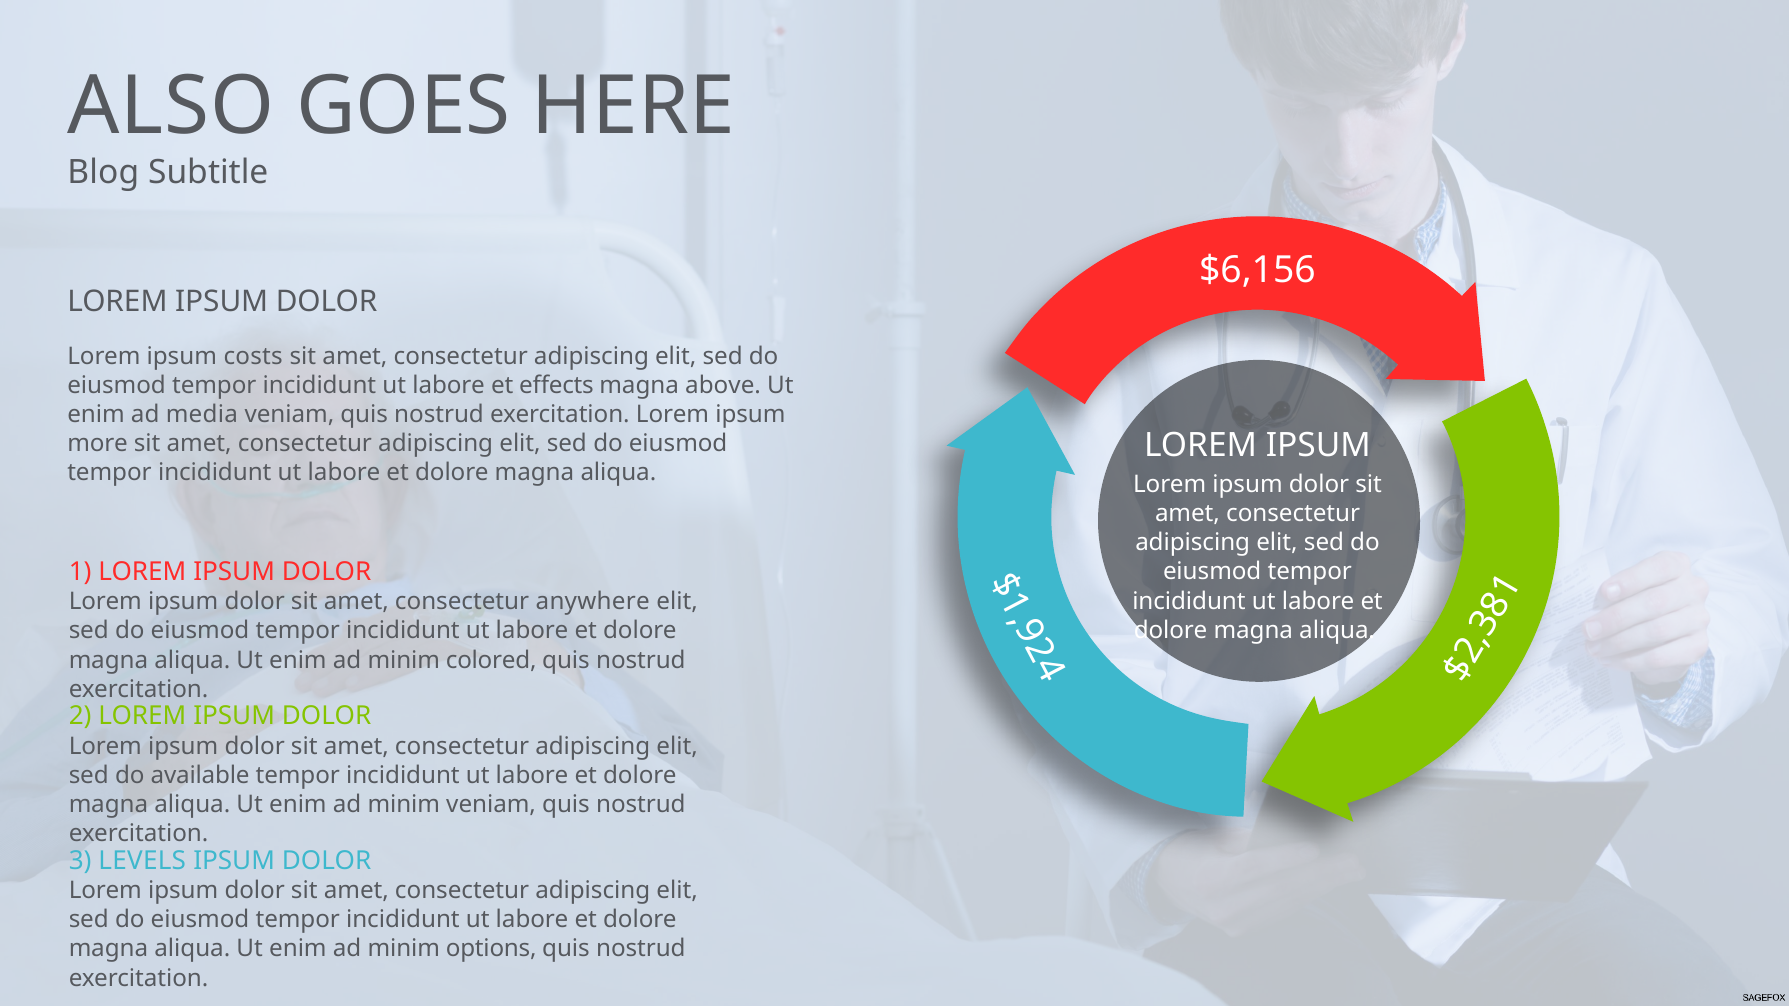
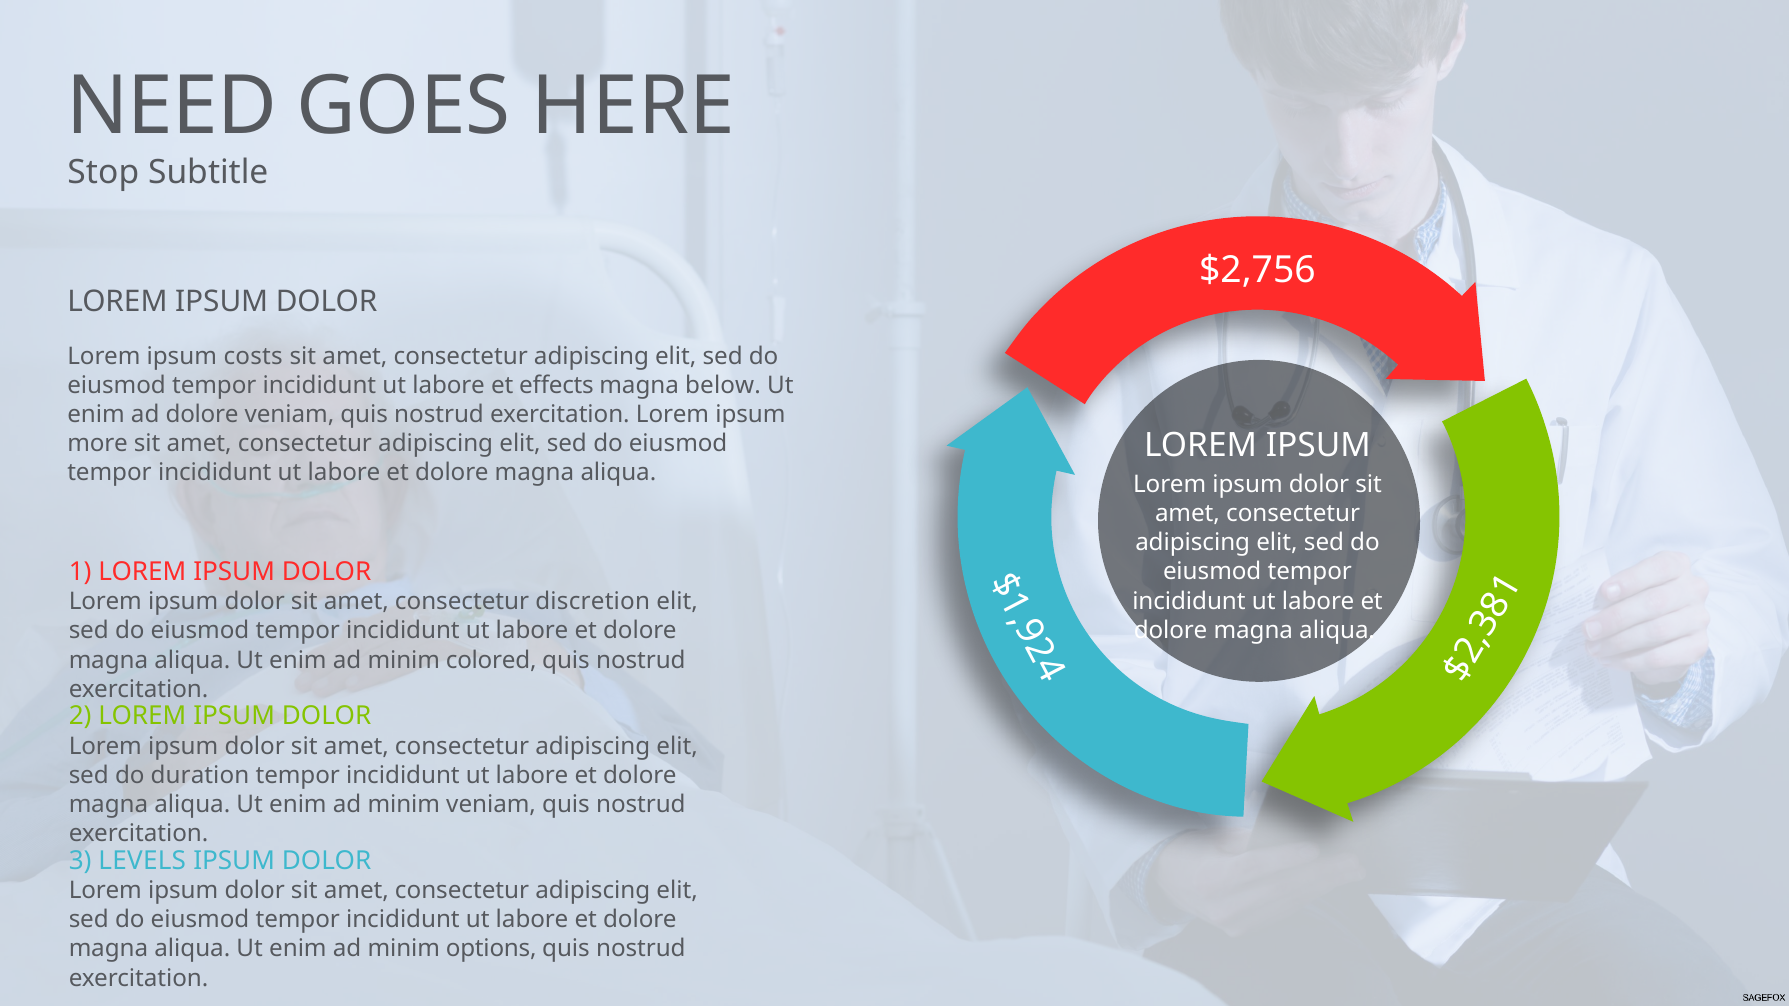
ALSO: ALSO -> NEED
Blog: Blog -> Stop
$6,156: $6,156 -> $2,756
above: above -> below
ad media: media -> dolore
anywhere: anywhere -> discretion
available: available -> duration
